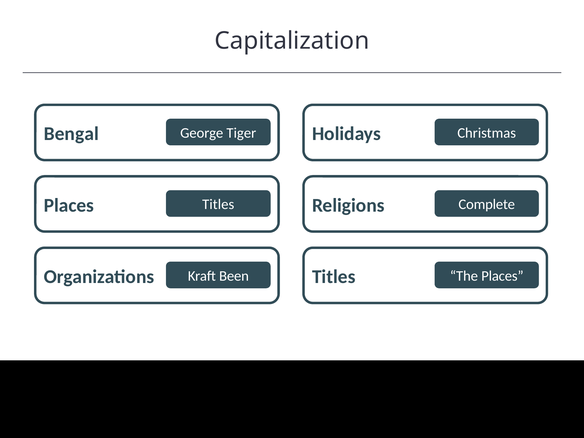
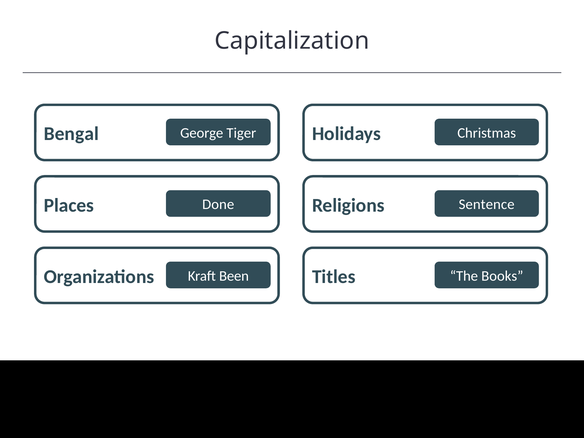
Places Titles: Titles -> Done
Complete: Complete -> Sentence
The Places: Places -> Books
